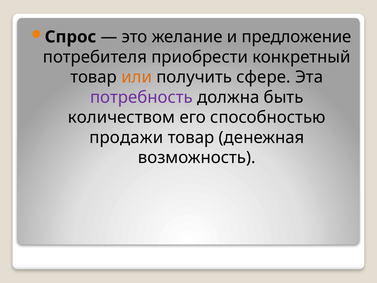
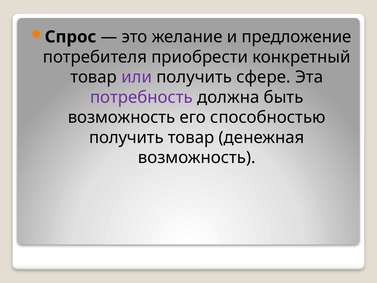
или colour: orange -> purple
количеством at (121, 117): количеством -> возможность
продажи at (126, 137): продажи -> получить
